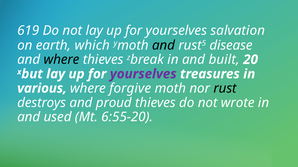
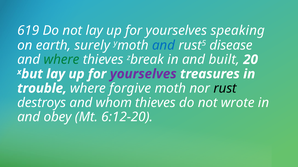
salvation: salvation -> speaking
which: which -> surely
and at (164, 45) colour: black -> blue
where at (62, 60) colour: black -> green
various: various -> trouble
proud: proud -> whom
used: used -> obey
6:55-20: 6:55-20 -> 6:12-20
